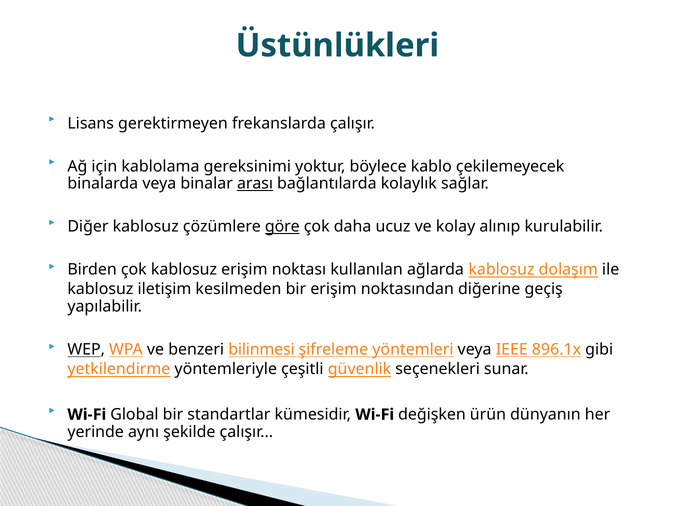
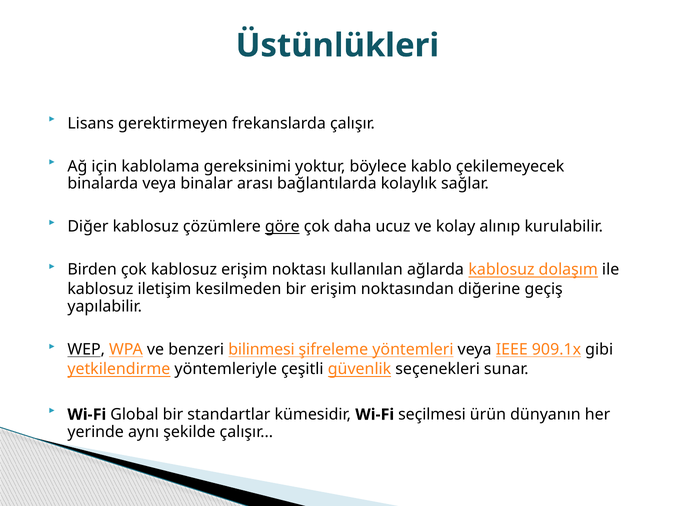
arası underline: present -> none
896.1x: 896.1x -> 909.1x
değişken: değişken -> seçilmesi
